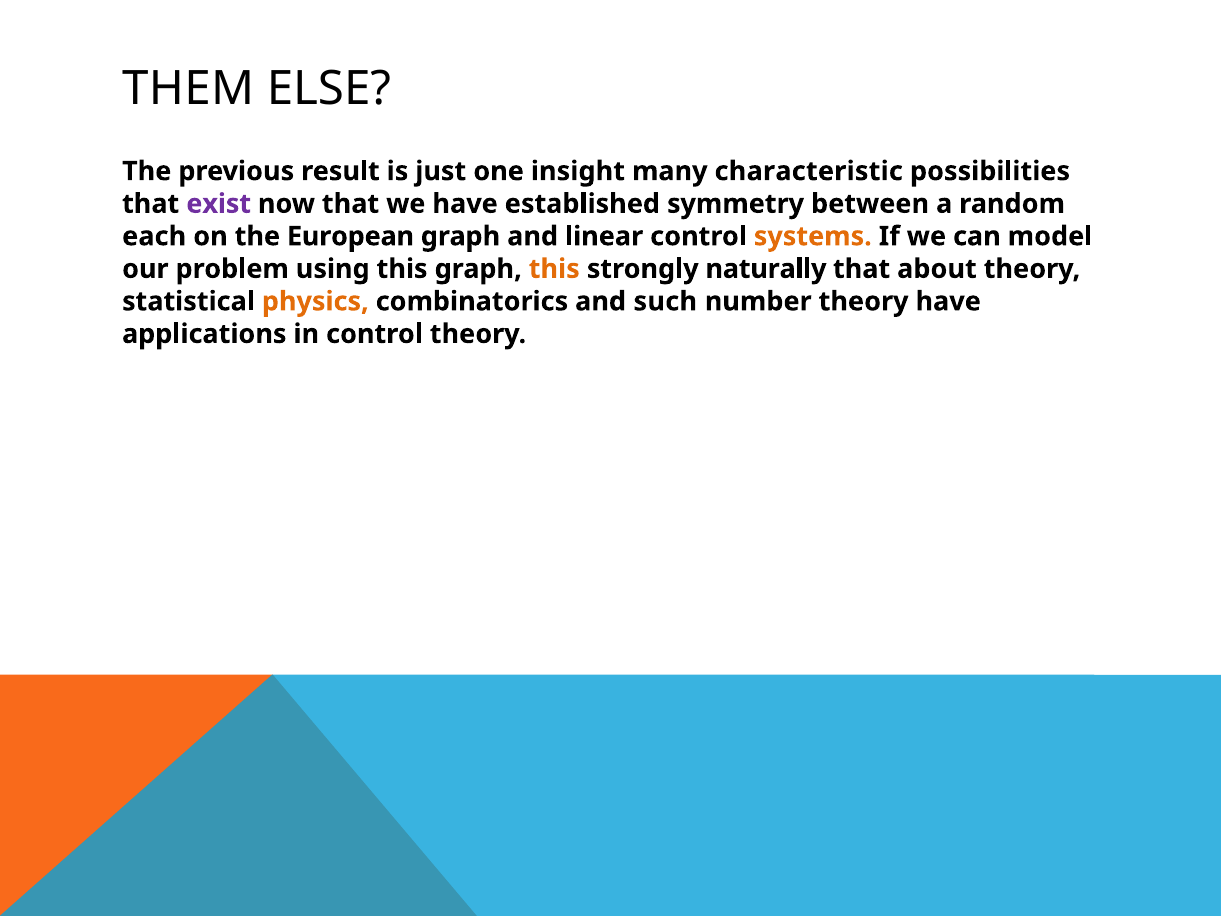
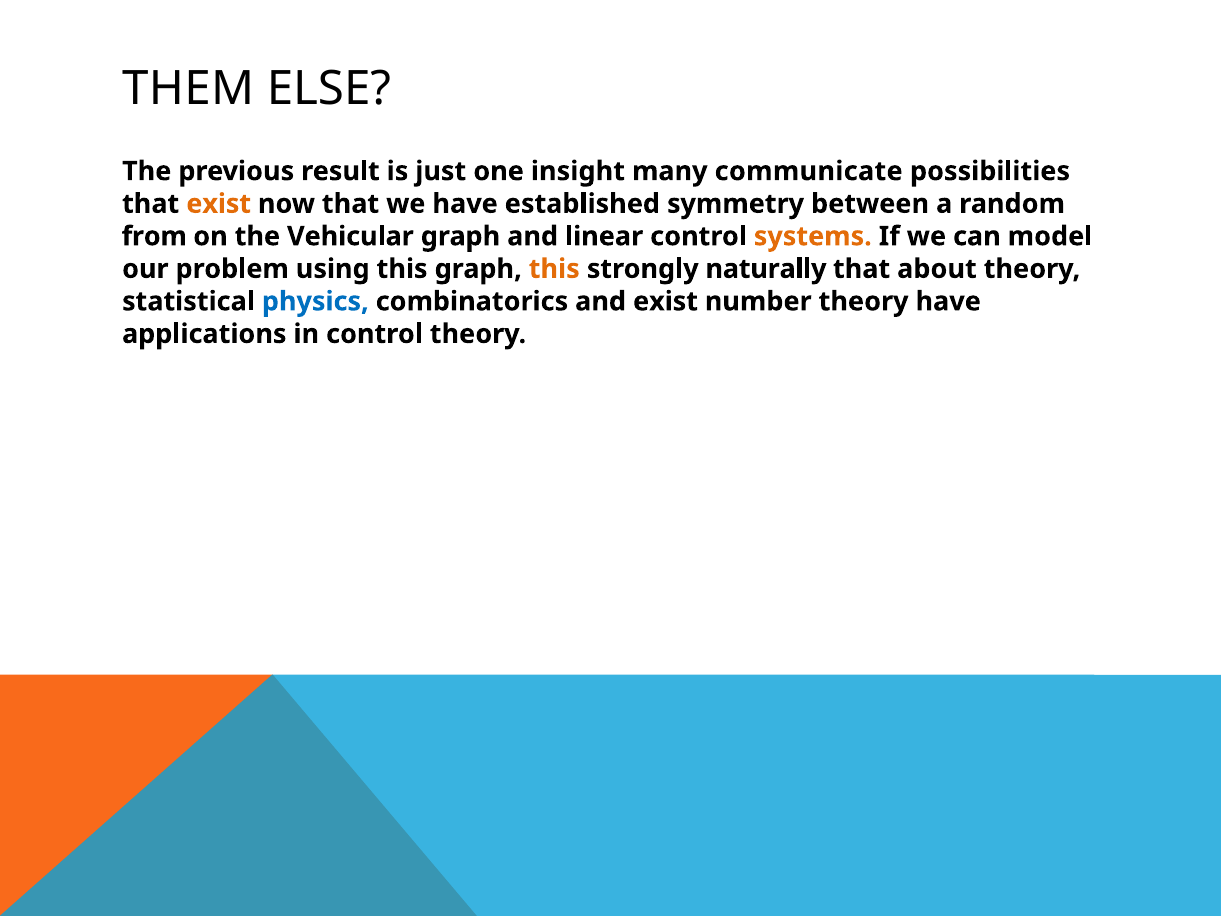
characteristic: characteristic -> communicate
exist at (219, 204) colour: purple -> orange
each: each -> from
European: European -> Vehicular
physics colour: orange -> blue
and such: such -> exist
